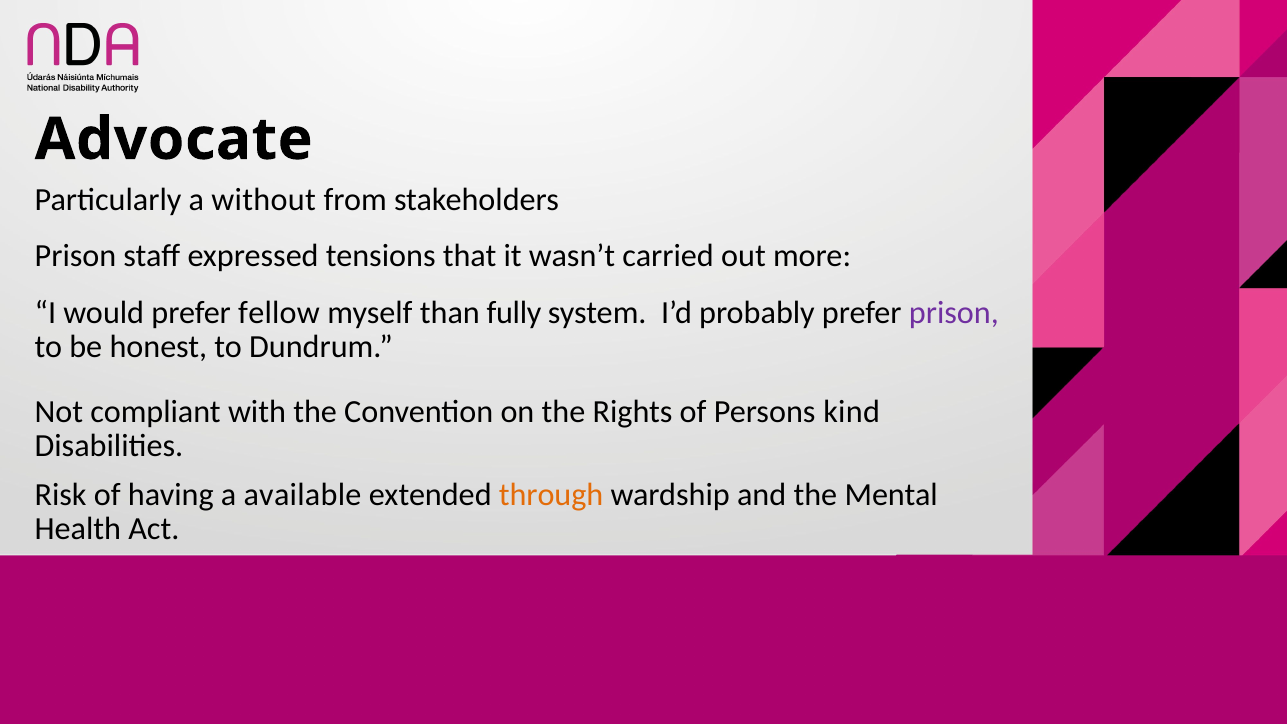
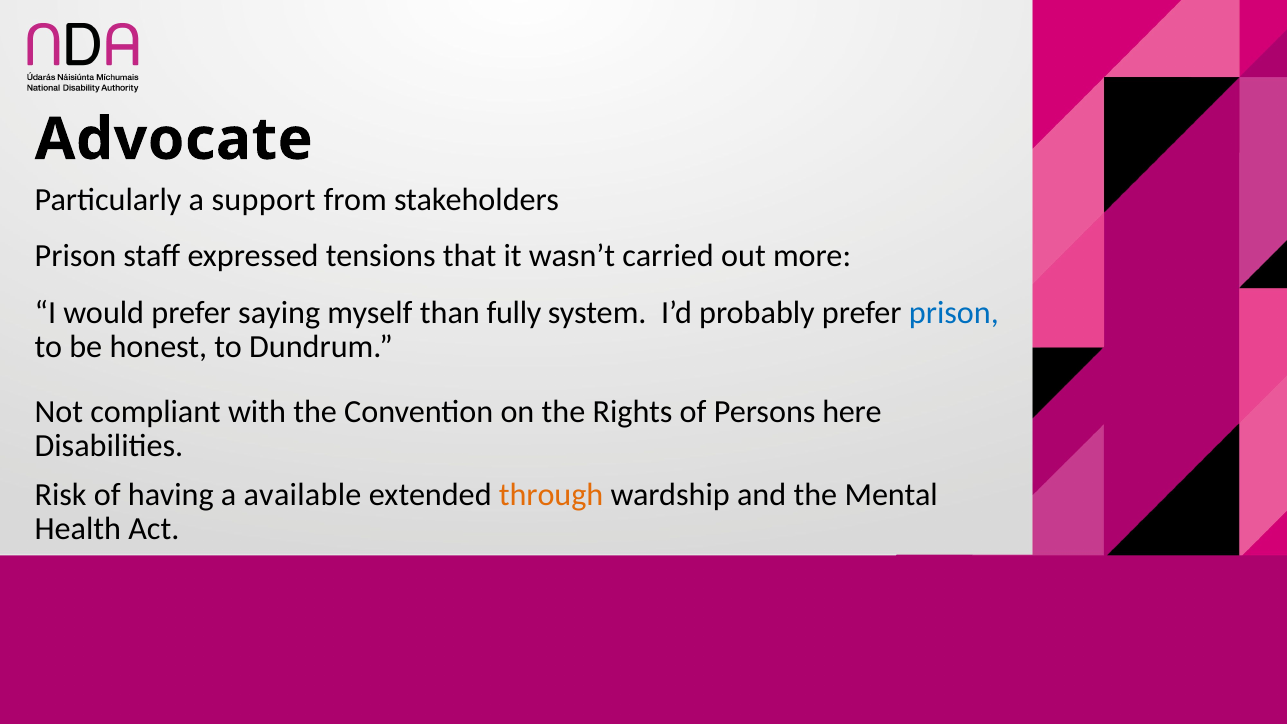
without: without -> support
fellow: fellow -> saying
prison at (954, 313) colour: purple -> blue
kind: kind -> here
